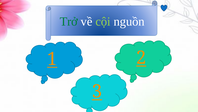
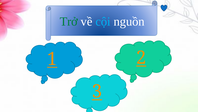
cội colour: light green -> light blue
